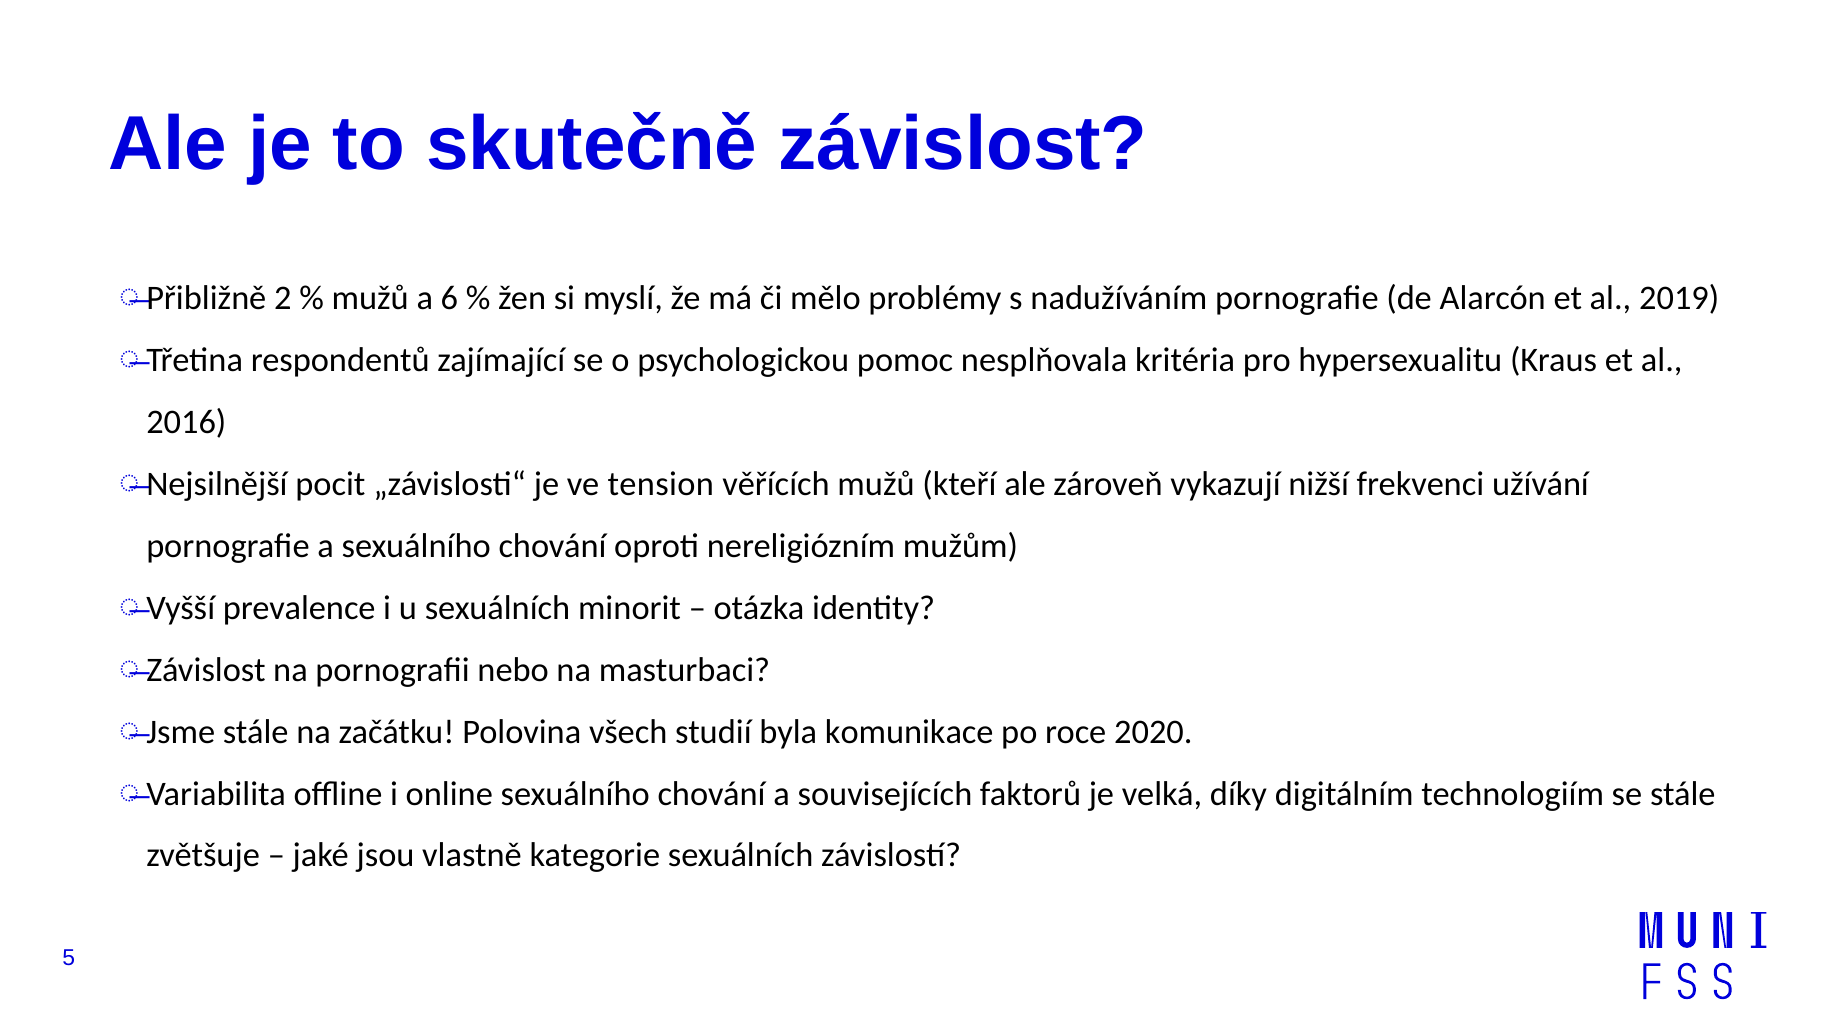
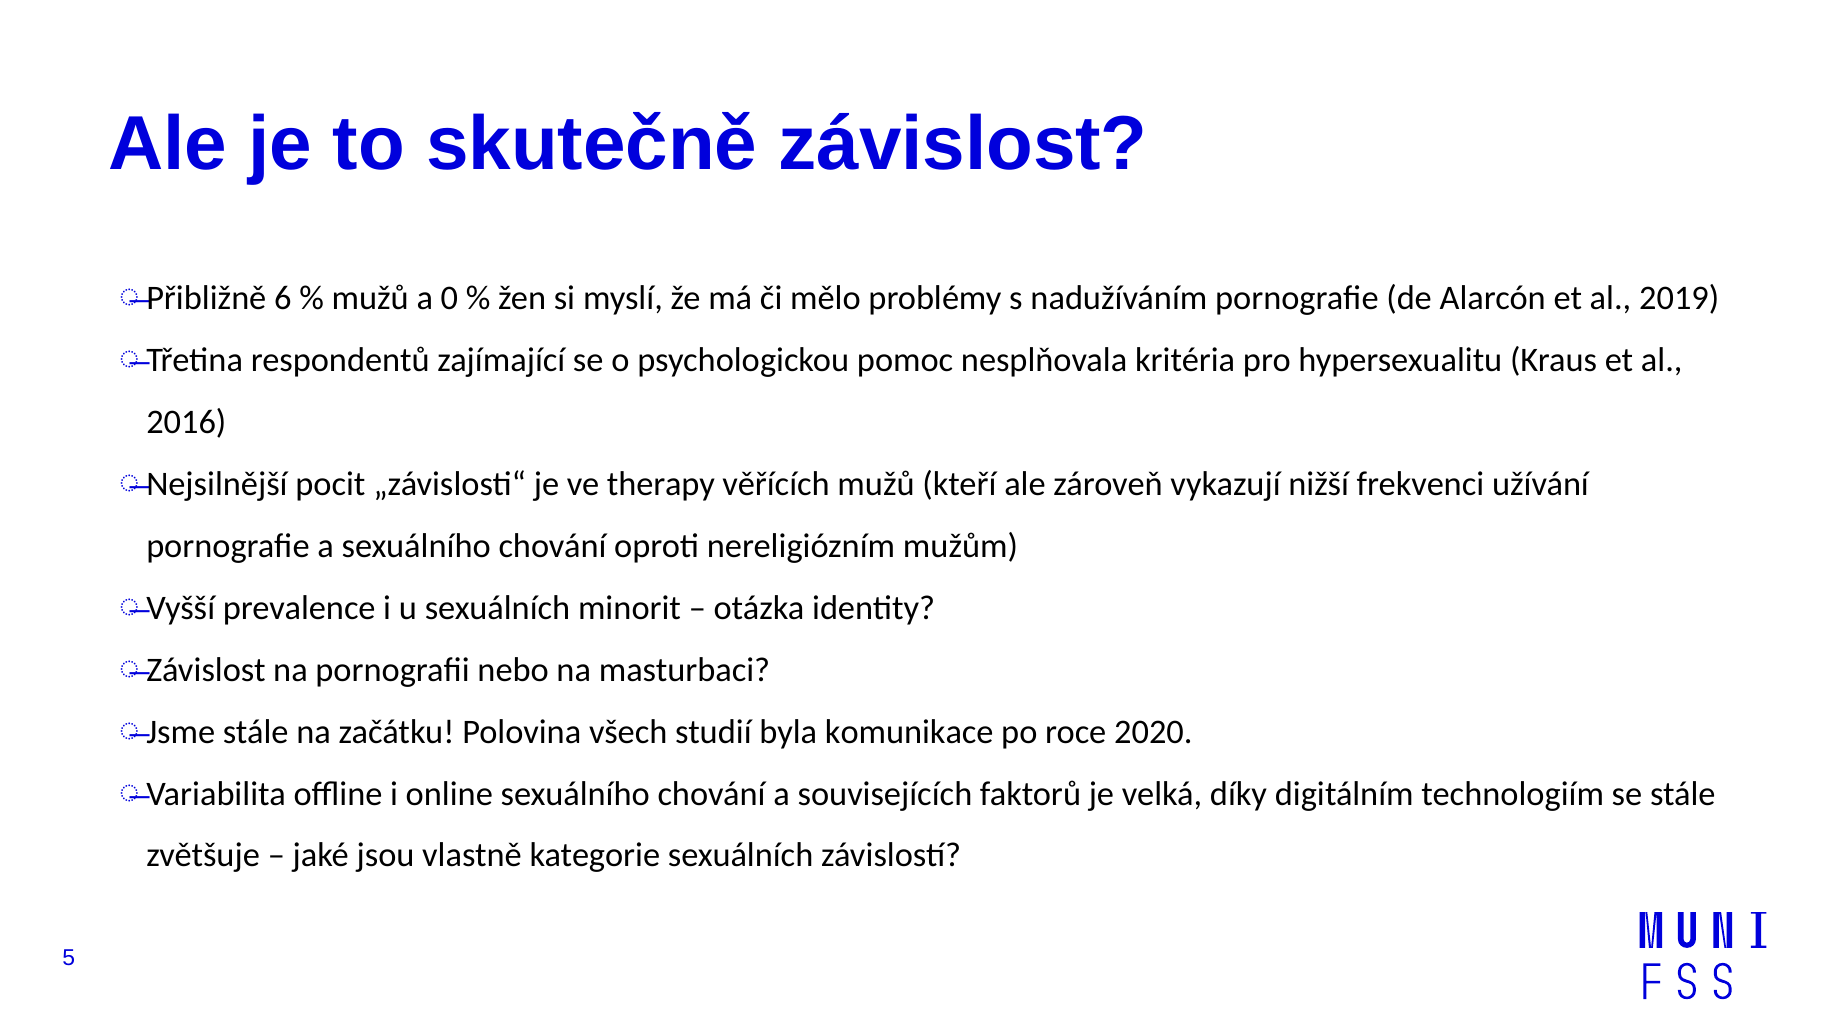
2: 2 -> 6
6: 6 -> 0
tension: tension -> therapy
